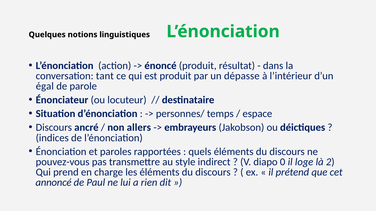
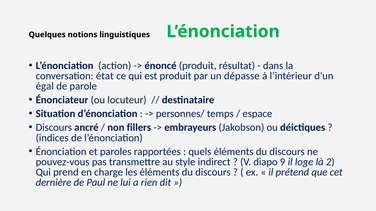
tant: tant -> état
allers: allers -> fillers
0: 0 -> 9
annoncé: annoncé -> dernière
